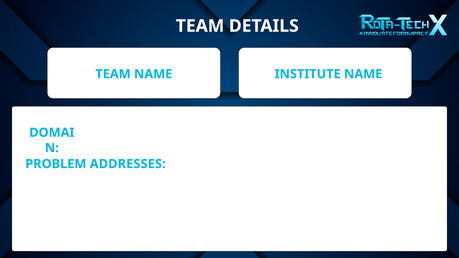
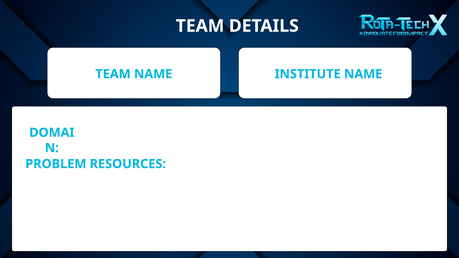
ADDRESSES: ADDRESSES -> RESOURCES
